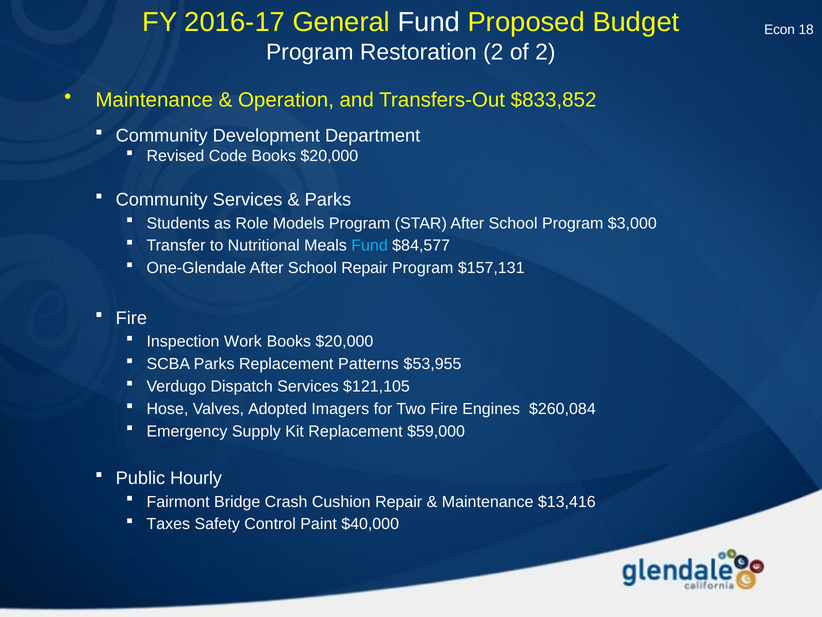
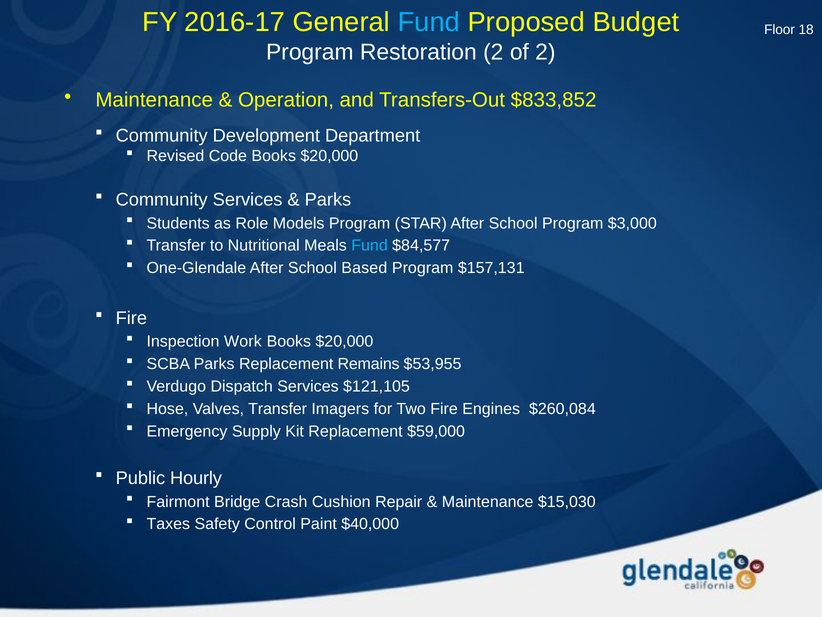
Fund at (429, 22) colour: white -> light blue
Econ: Econ -> Floor
School Repair: Repair -> Based
Patterns: Patterns -> Remains
Valves Adopted: Adopted -> Transfer
$13,416: $13,416 -> $15,030
